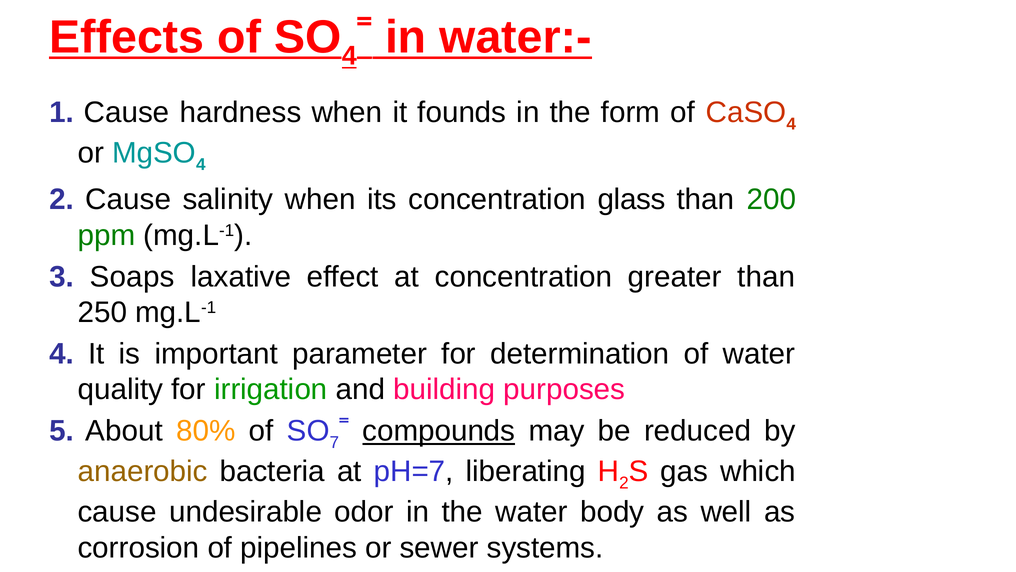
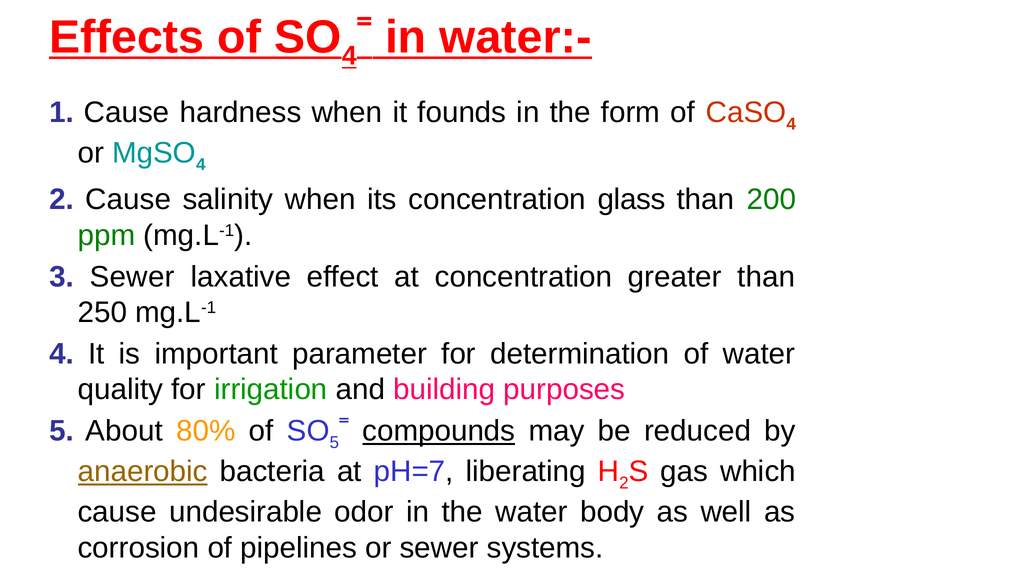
3 Soaps: Soaps -> Sewer
7 at (334, 442): 7 -> 5
anaerobic underline: none -> present
